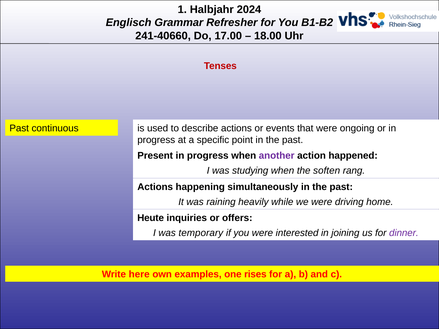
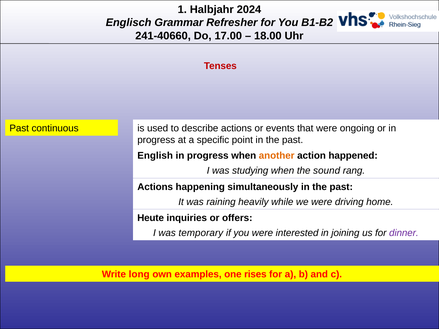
Present: Present -> English
another colour: purple -> orange
soften: soften -> sound
here: here -> long
